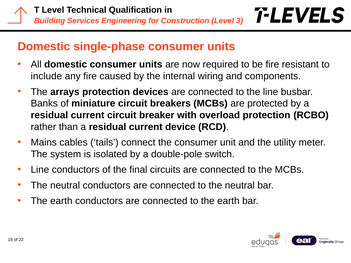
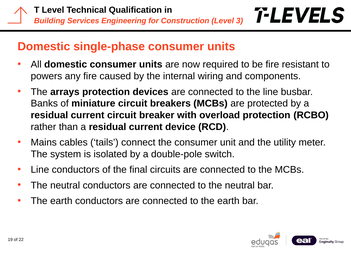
include: include -> powers
